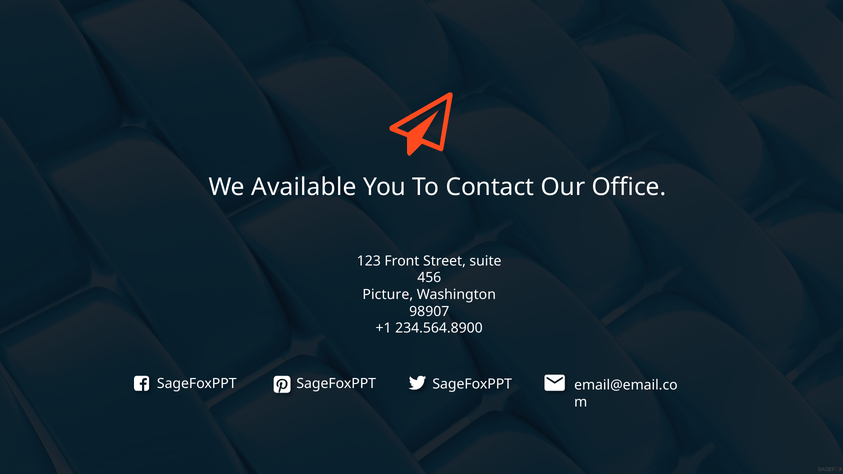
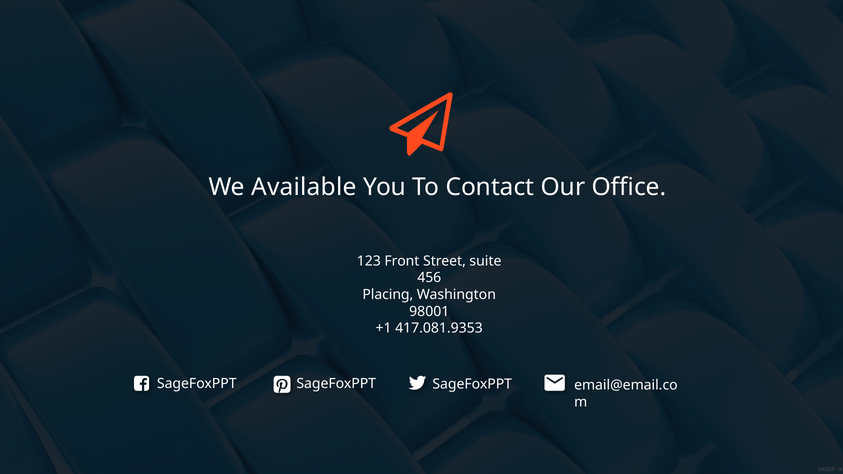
Picture: Picture -> Placing
98907: 98907 -> 98001
234.564.8900: 234.564.8900 -> 417.081.9353
